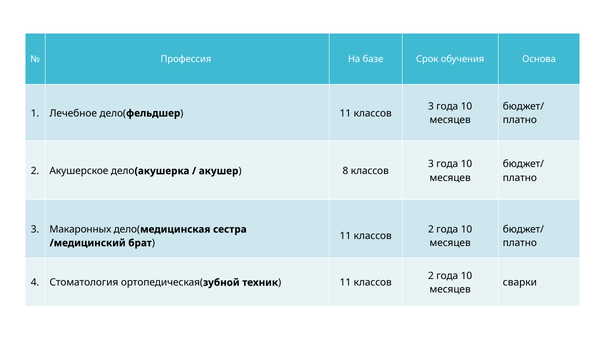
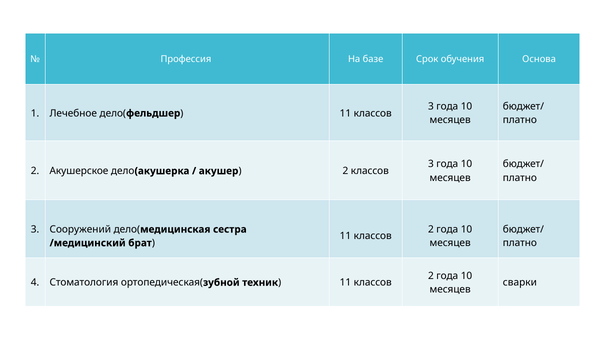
акушер 8: 8 -> 2
Макаронных: Макаронных -> Сооружений
